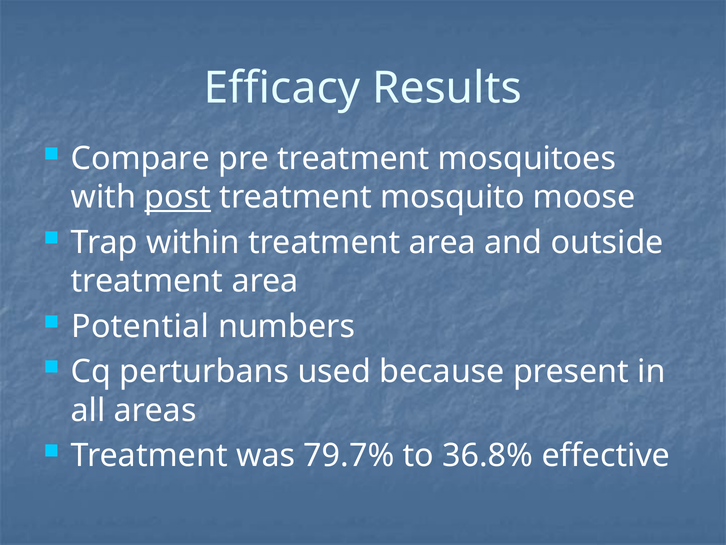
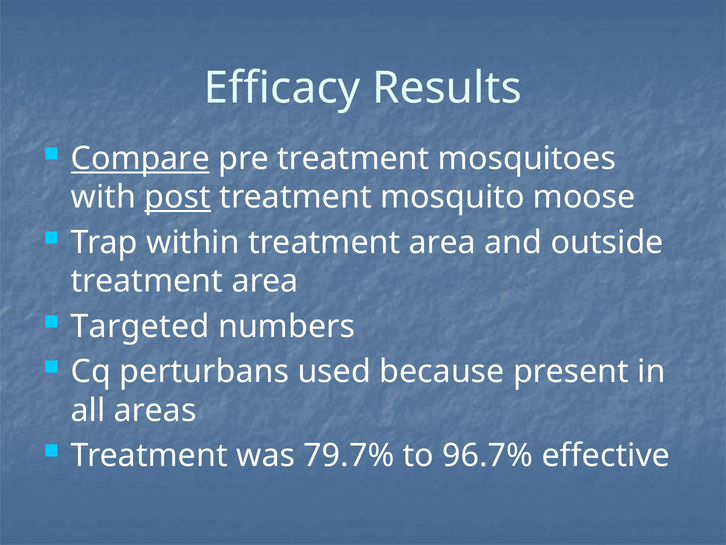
Compare underline: none -> present
Potential: Potential -> Targeted
36.8%: 36.8% -> 96.7%
